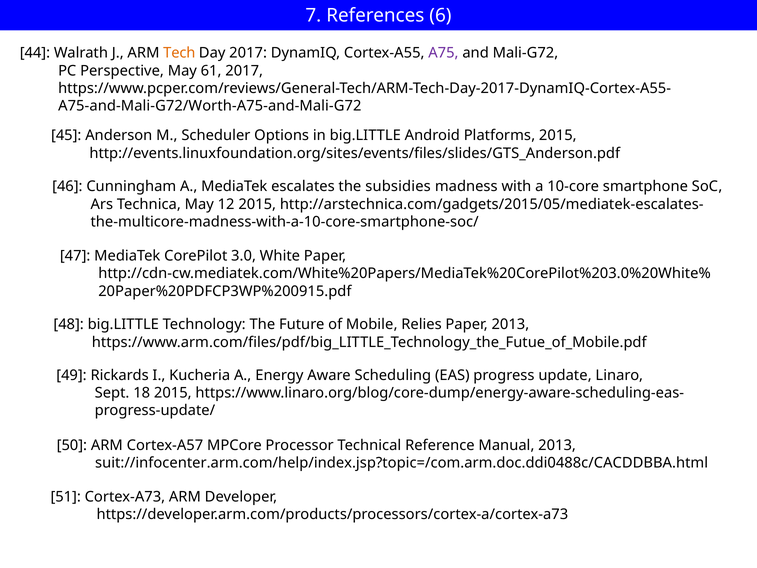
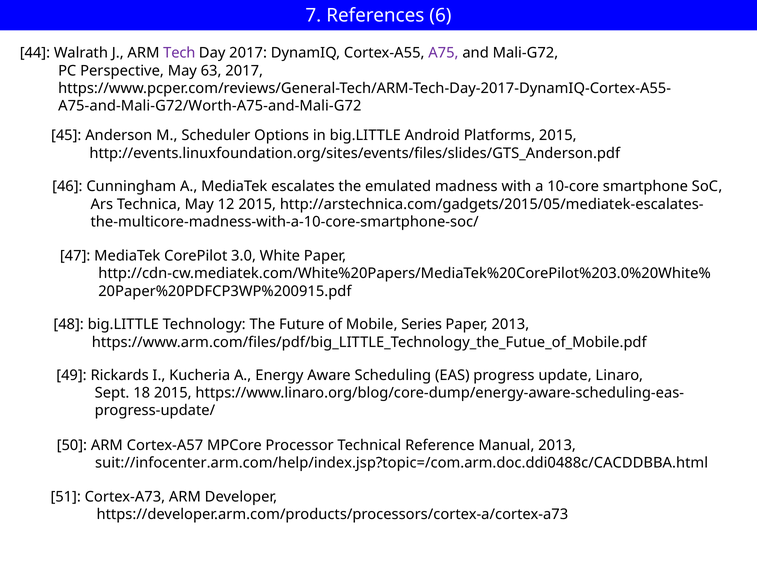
Tech colour: orange -> purple
61: 61 -> 63
subsidies: subsidies -> emulated
Relies: Relies -> Series
